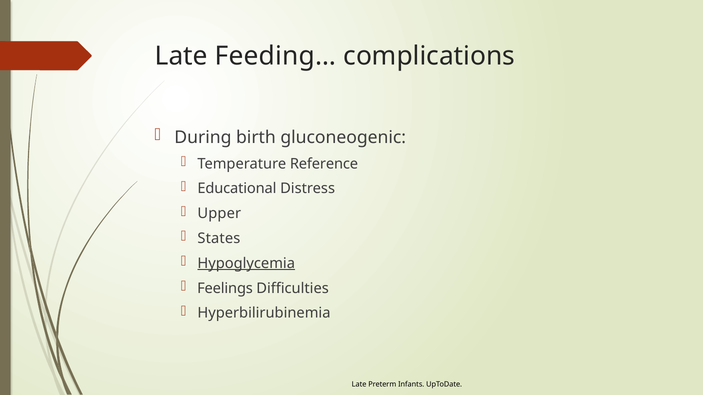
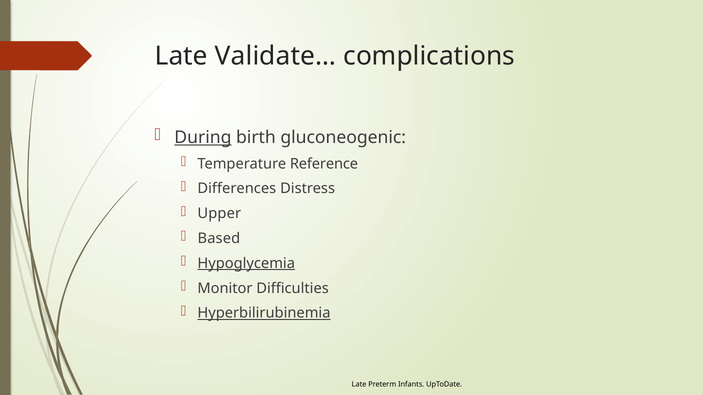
Feeding…: Feeding… -> Validate…
During underline: none -> present
Educational: Educational -> Differences
States: States -> Based
Feelings: Feelings -> Monitor
Hyperbilirubinemia underline: none -> present
